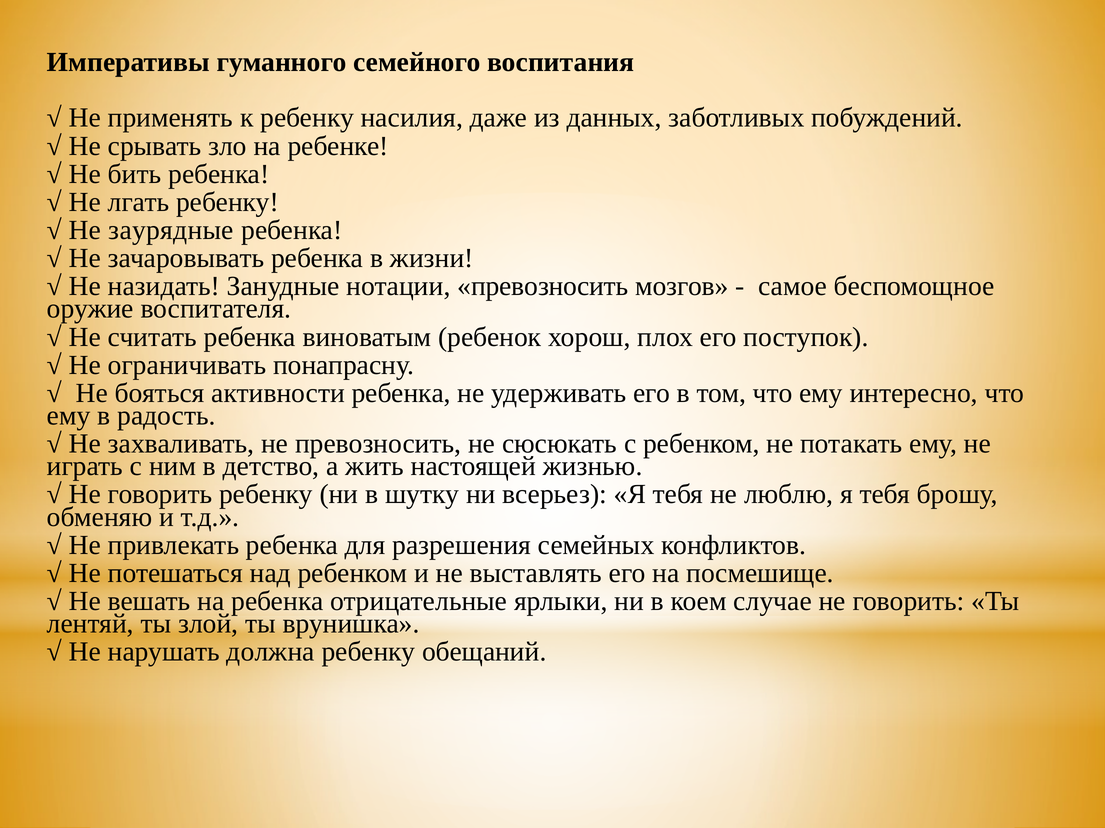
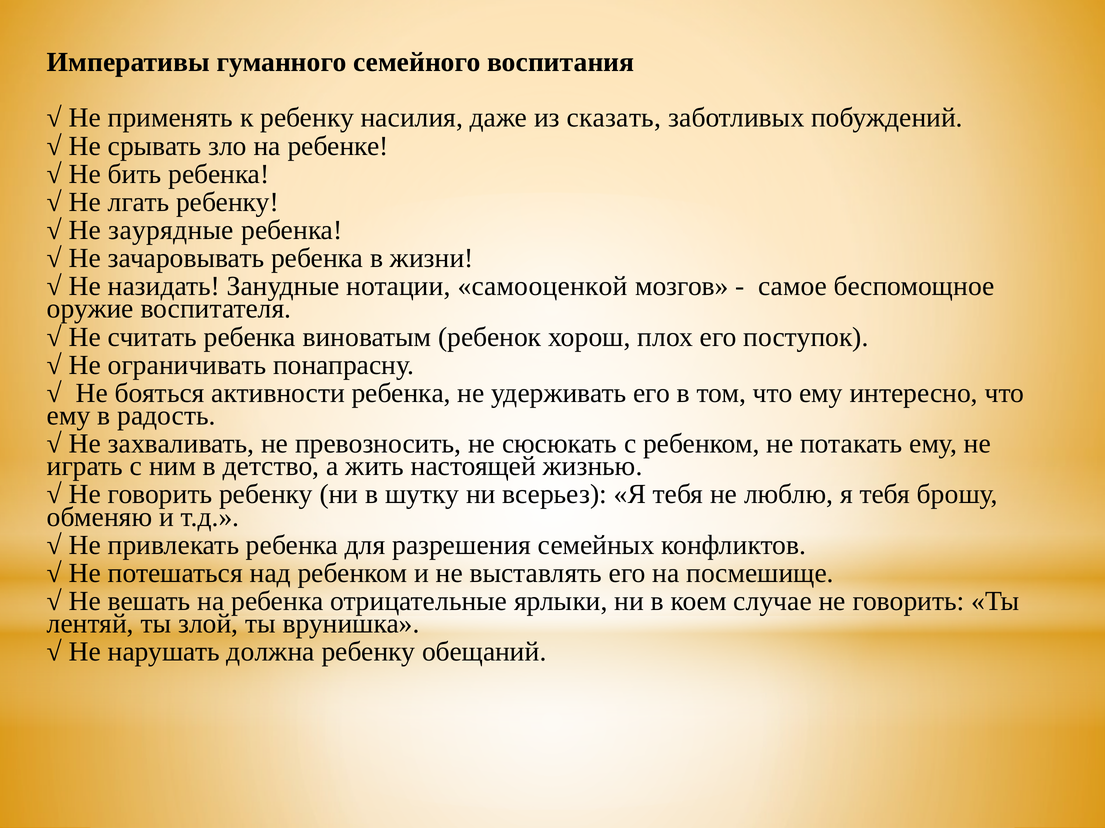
данных: данных -> сказать
нотации превозносить: превозносить -> самооценкой
